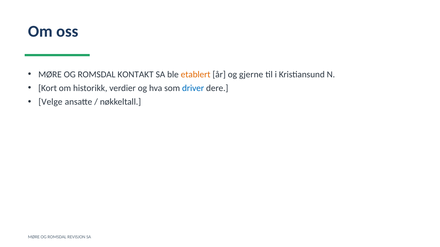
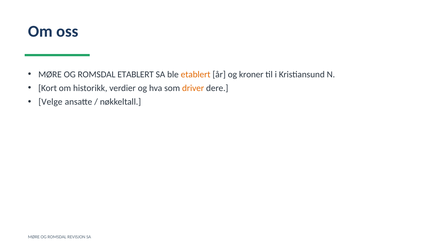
ROMSDAL KONTAKT: KONTAKT -> ETABLERT
gjerne: gjerne -> kroner
driver colour: blue -> orange
